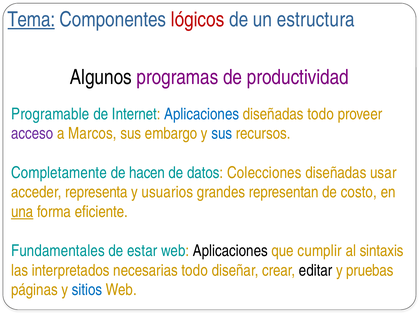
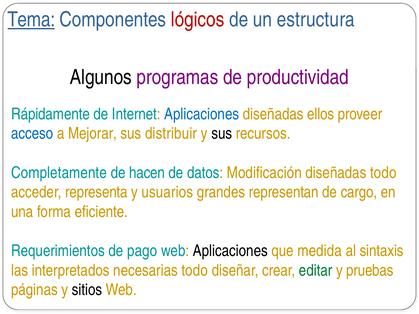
Programable: Programable -> Rápidamente
diseñadas todo: todo -> ellos
acceso colour: purple -> blue
Marcos: Marcos -> Mejorar
embargo: embargo -> distribuir
sus at (222, 134) colour: blue -> black
Colecciones: Colecciones -> Modificación
diseñadas usar: usar -> todo
costo: costo -> cargo
una underline: present -> none
Fundamentales: Fundamentales -> Requerimientos
estar: estar -> pago
cumplir: cumplir -> medida
editar colour: black -> green
sitios colour: blue -> black
